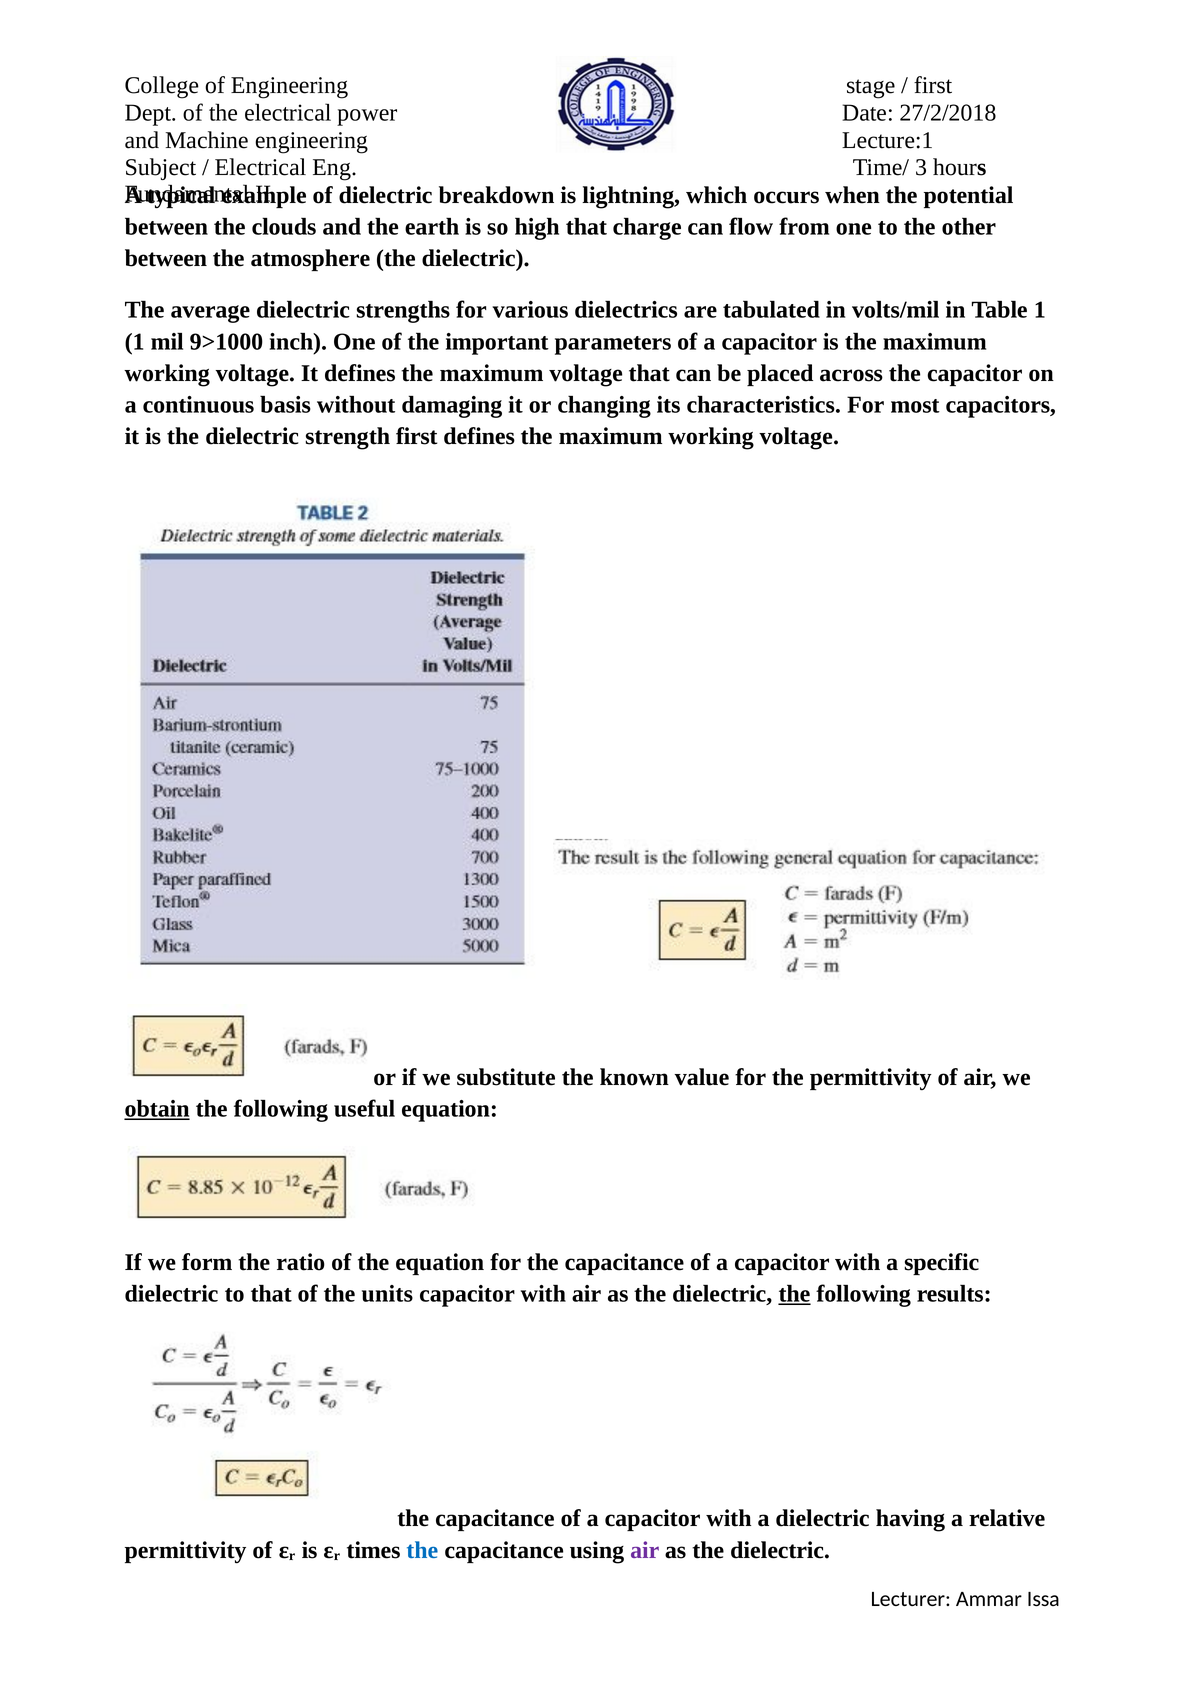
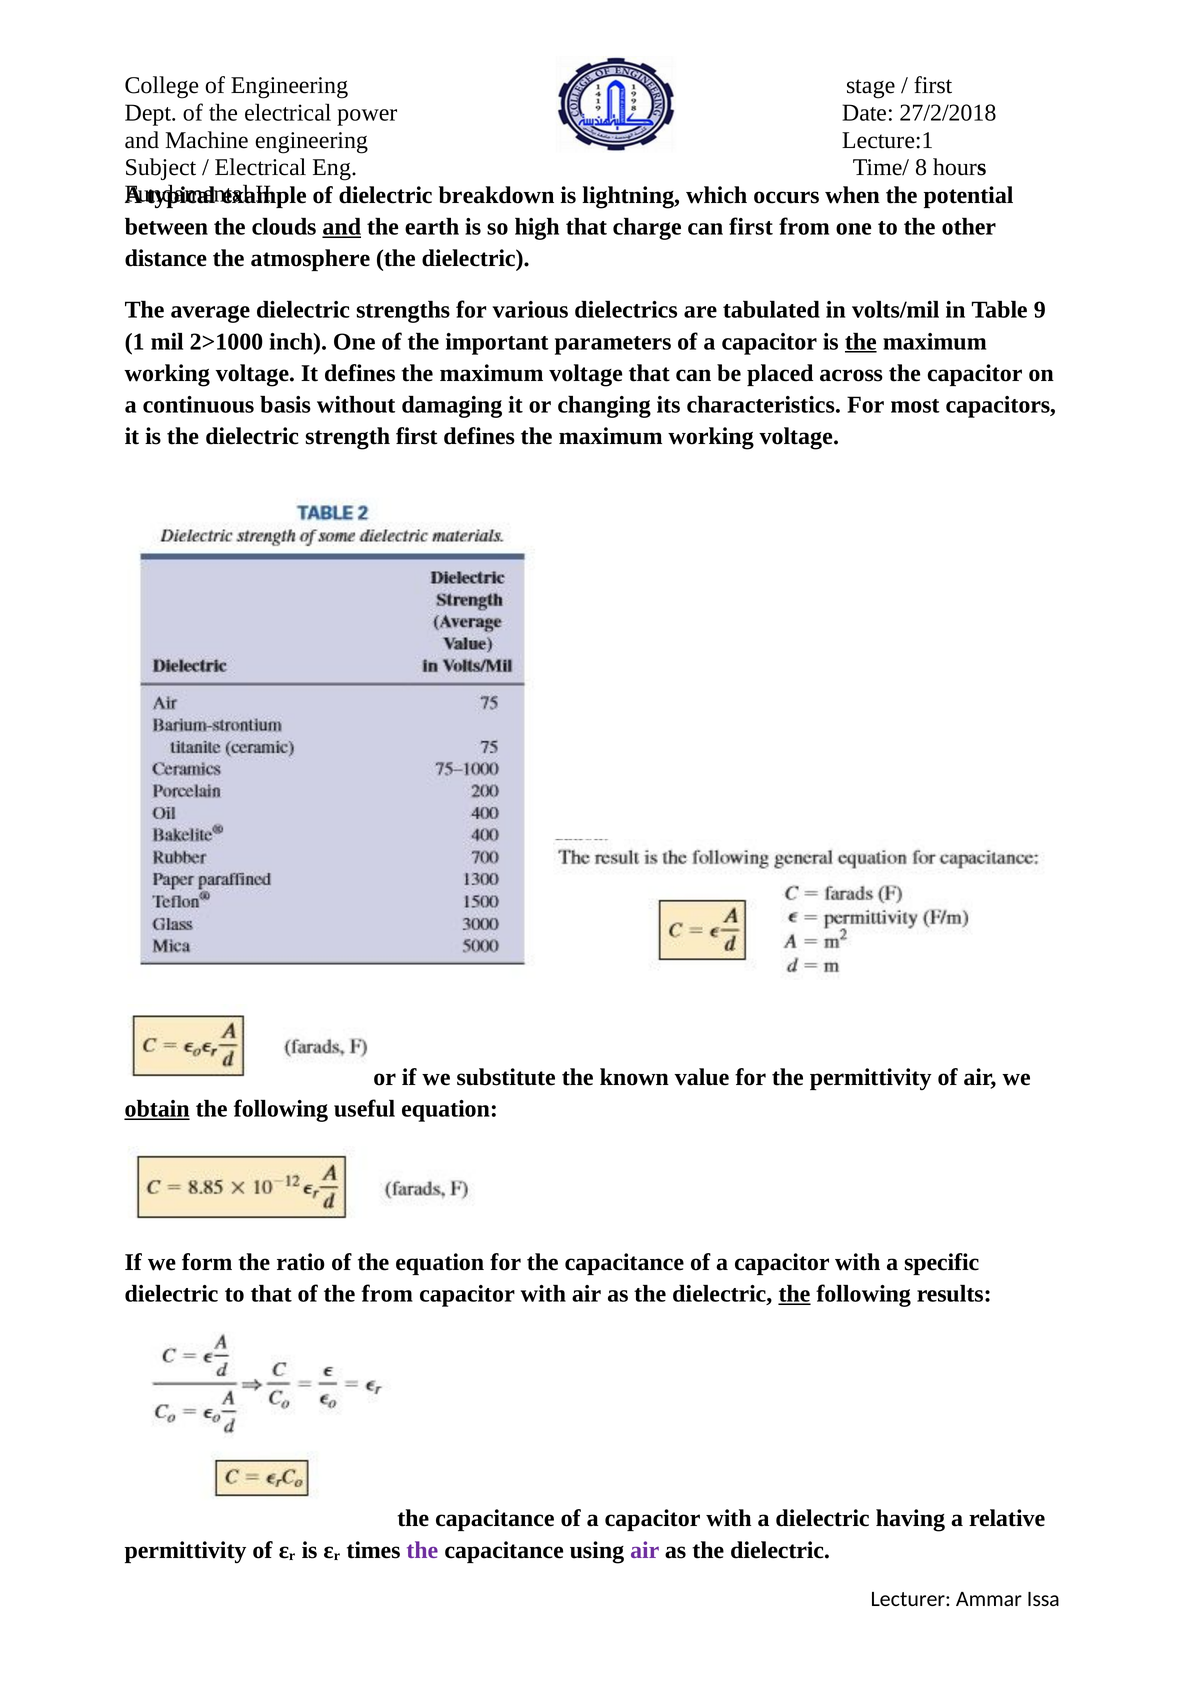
3: 3 -> 8
and at (342, 227) underline: none -> present
can flow: flow -> first
between at (166, 258): between -> distance
Table 1: 1 -> 9
9>1000: 9>1000 -> 2>1000
the at (861, 342) underline: none -> present
the units: units -> from
the at (422, 1550) colour: blue -> purple
